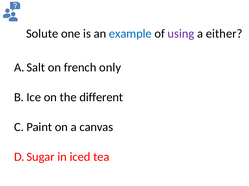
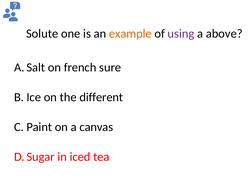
example colour: blue -> orange
either: either -> above
only: only -> sure
